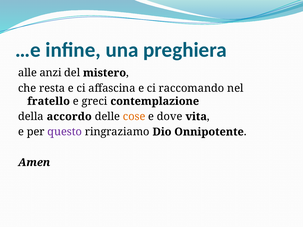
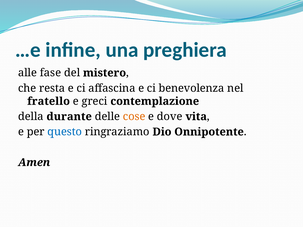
anzi: anzi -> fase
raccomando: raccomando -> benevolenza
accordo: accordo -> durante
questo colour: purple -> blue
